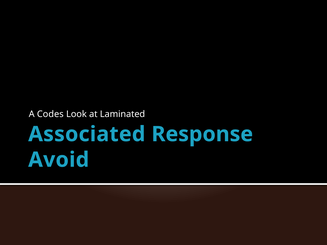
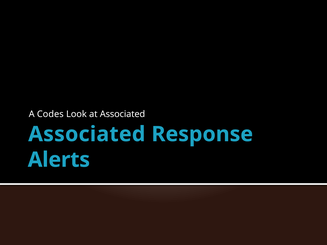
at Laminated: Laminated -> Associated
Avoid: Avoid -> Alerts
